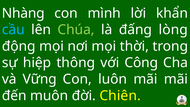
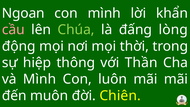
Nhàng: Nhàng -> Ngoan
cầu colour: light blue -> pink
Công: Công -> Thần
và Vững: Vững -> Mình
